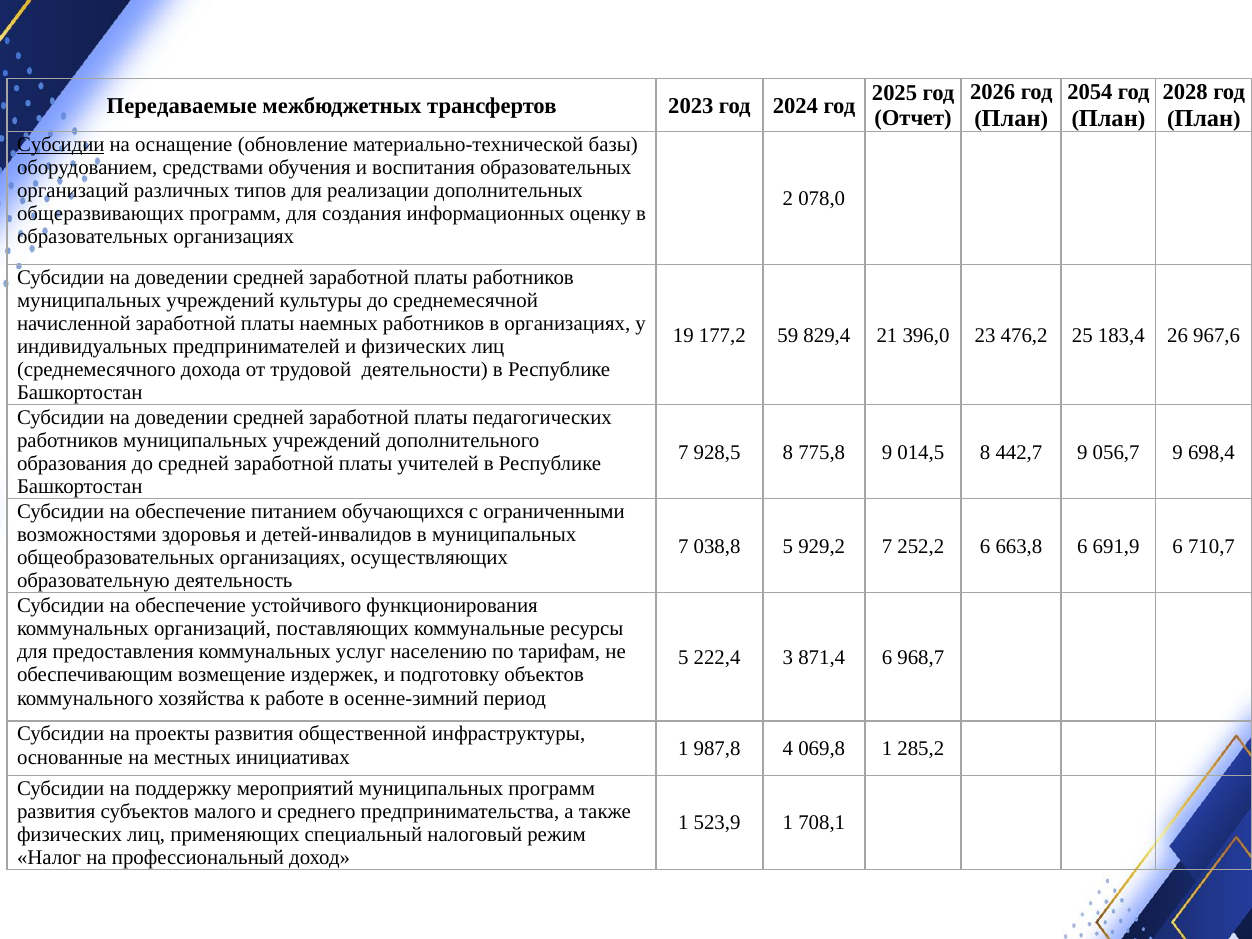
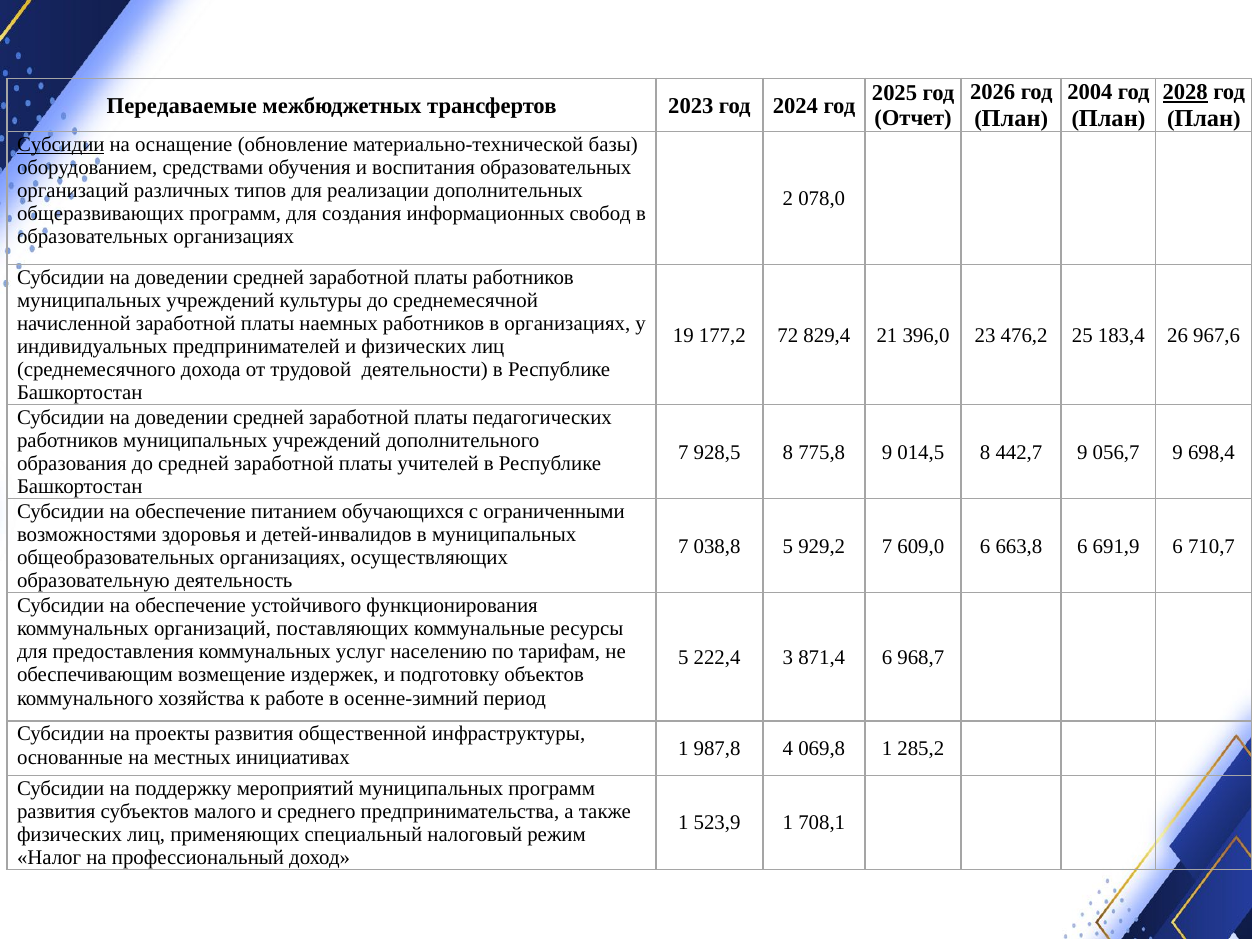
2054: 2054 -> 2004
2028 underline: none -> present
оценку: оценку -> свобод
59: 59 -> 72
252,2: 252,2 -> 609,0
